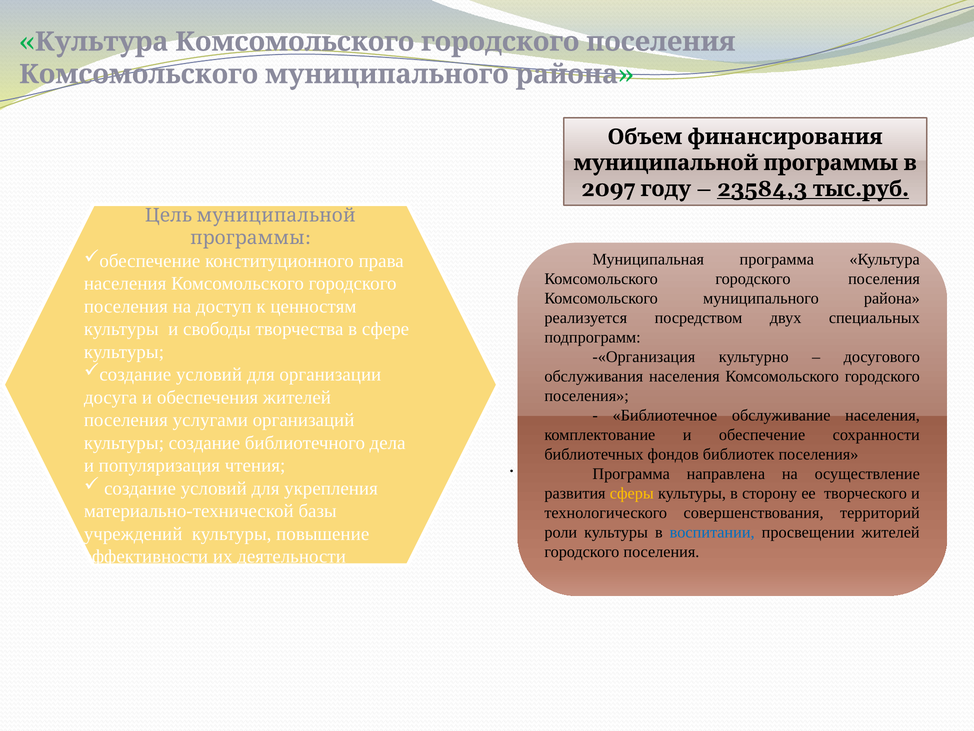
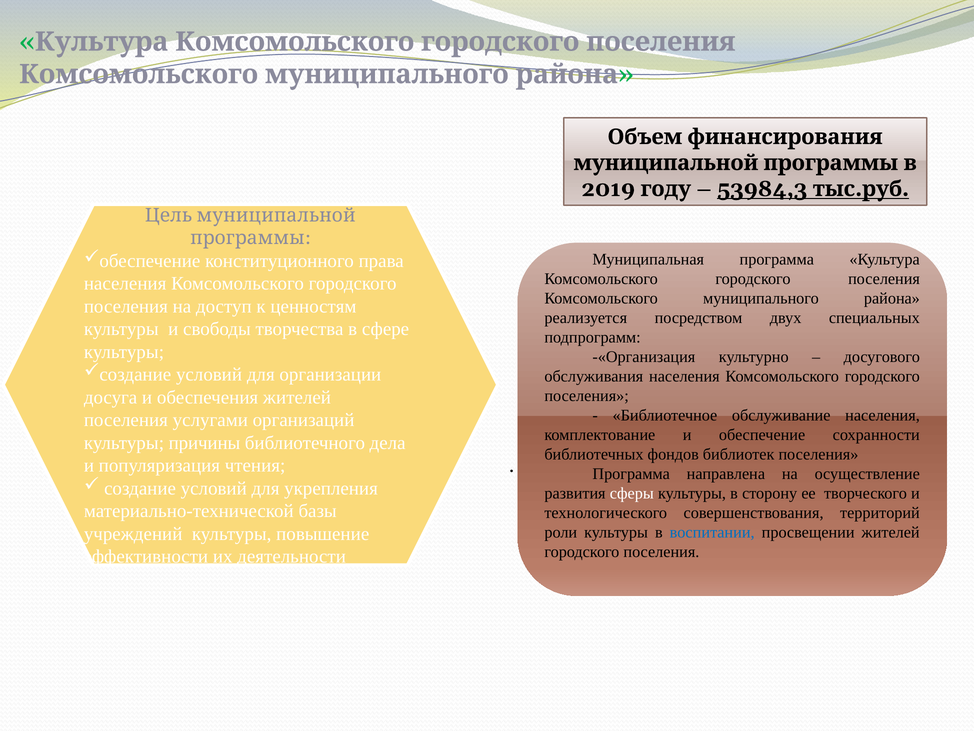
2097: 2097 -> 2019
23584,3: 23584,3 -> 53984,3
культуры создание: создание -> причины
сферы colour: yellow -> white
